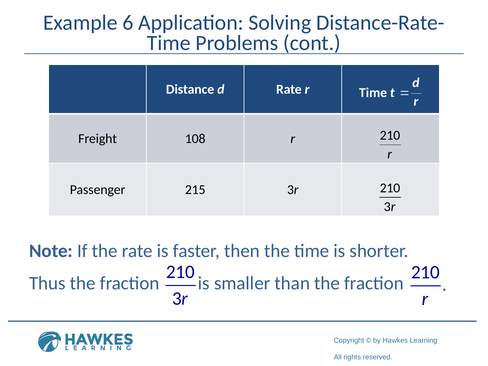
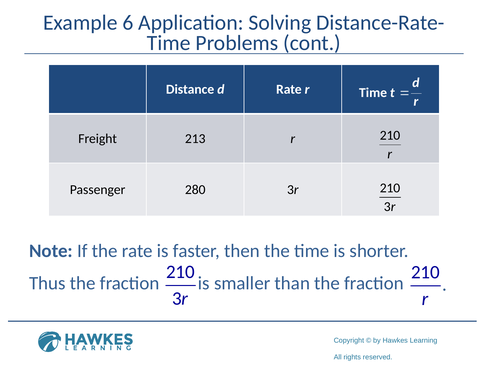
108: 108 -> 213
215: 215 -> 280
